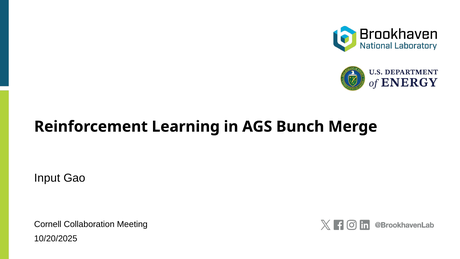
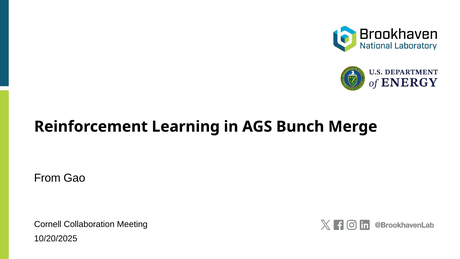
Input: Input -> From
